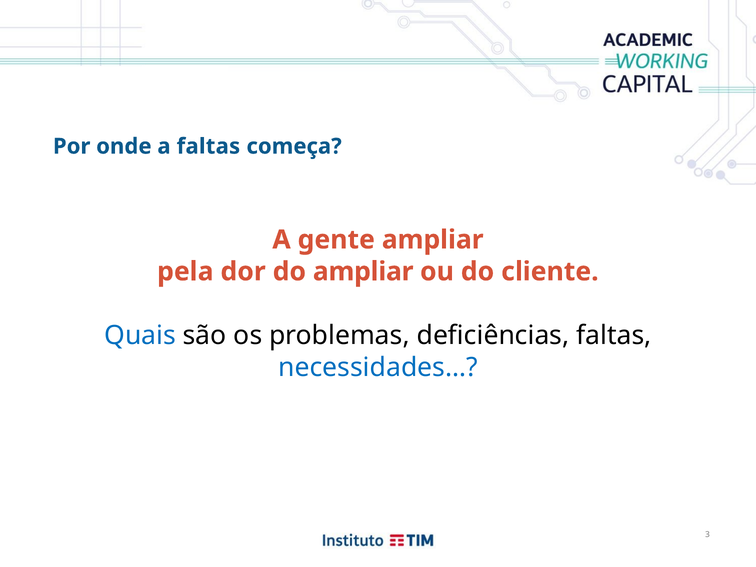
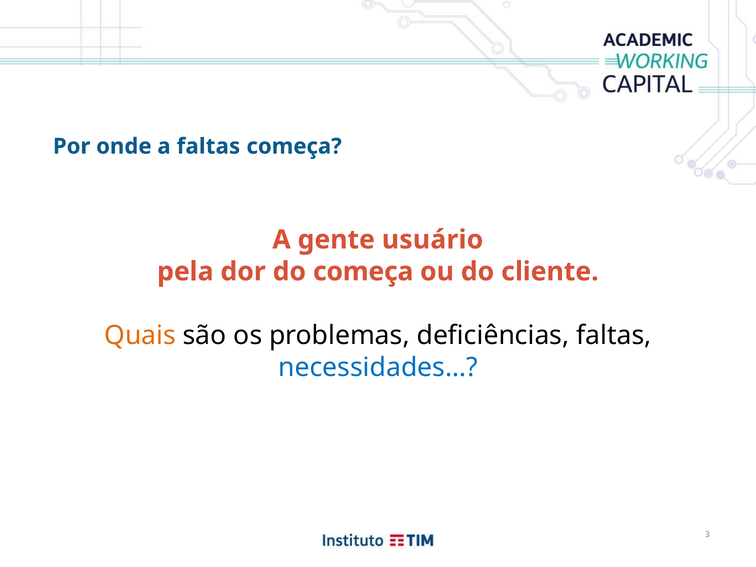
gente ampliar: ampliar -> usuário
do ampliar: ampliar -> começa
Quais colour: blue -> orange
